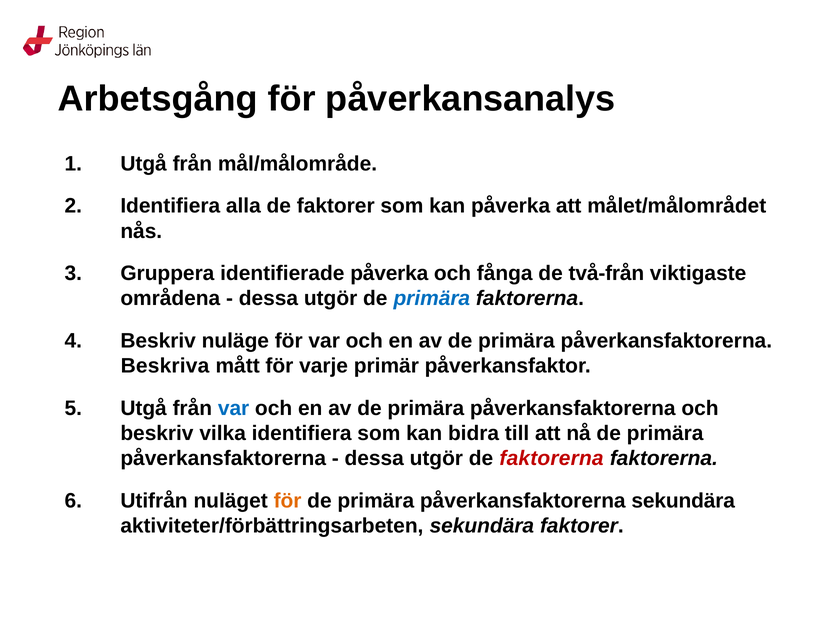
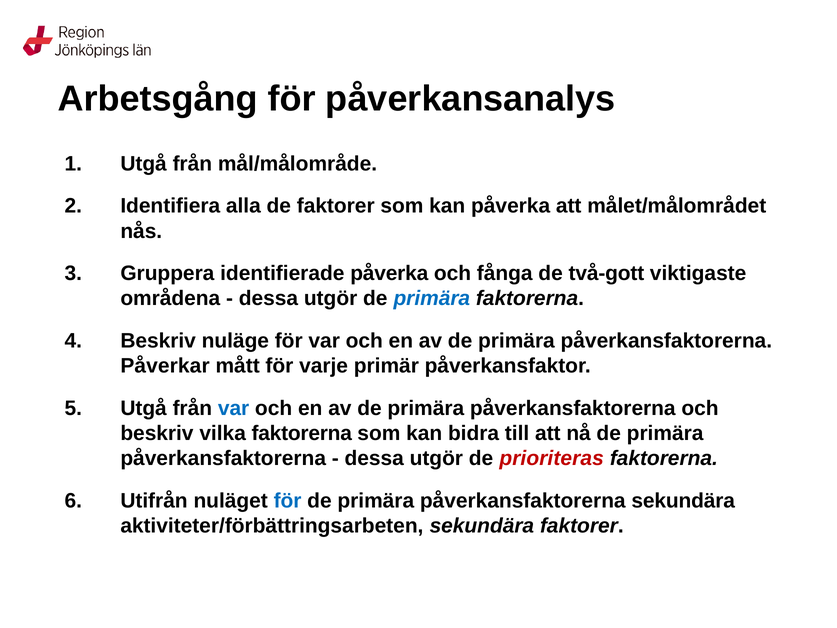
två-från: två-från -> två-gott
Beskriva: Beskriva -> Påverkar
vilka identifiera: identifiera -> faktorerna
de faktorerna: faktorerna -> prioriteras
för at (288, 501) colour: orange -> blue
